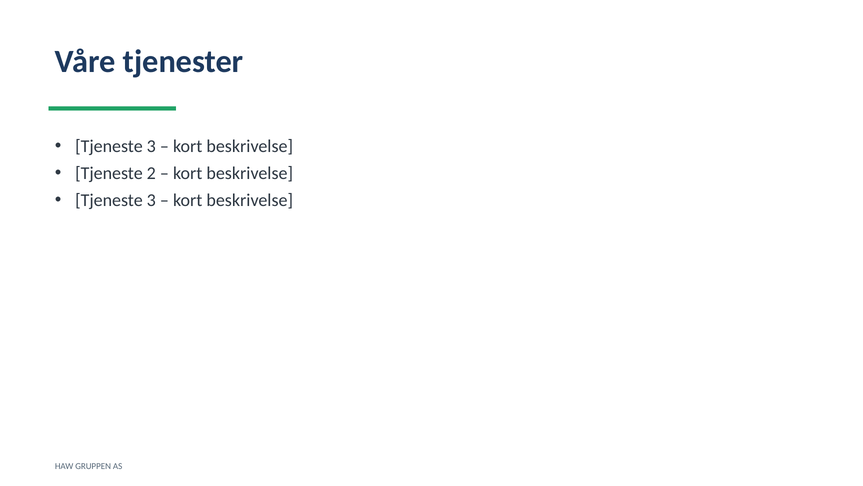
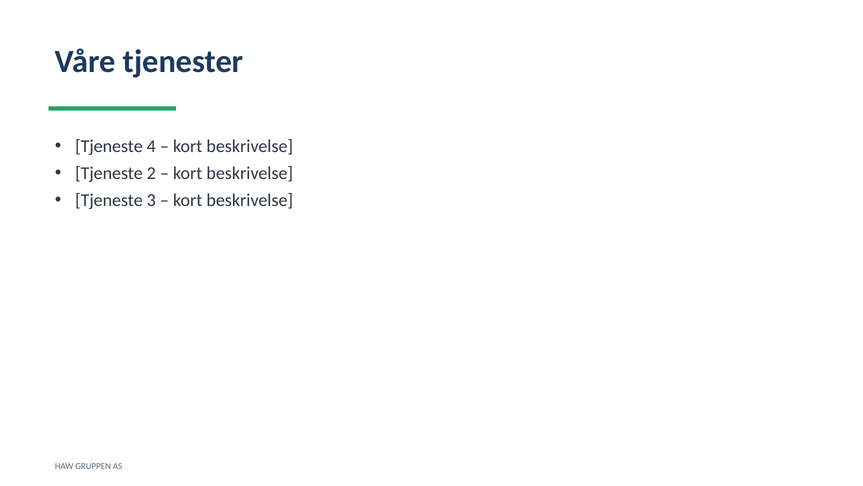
3 at (151, 146): 3 -> 4
